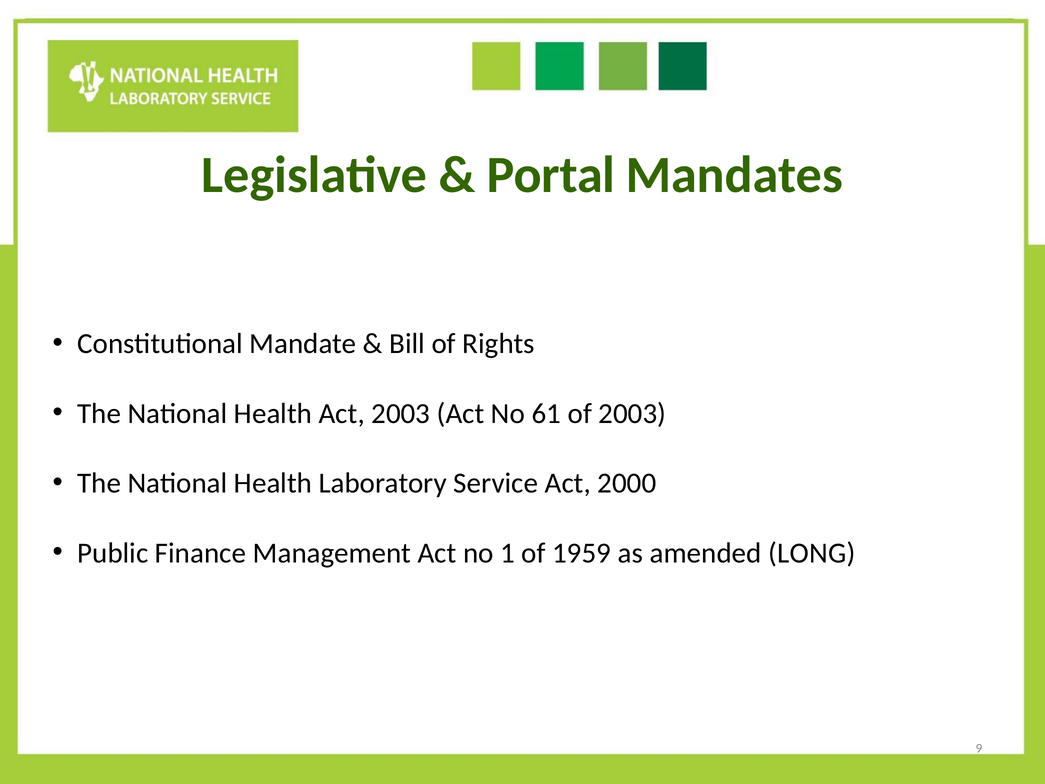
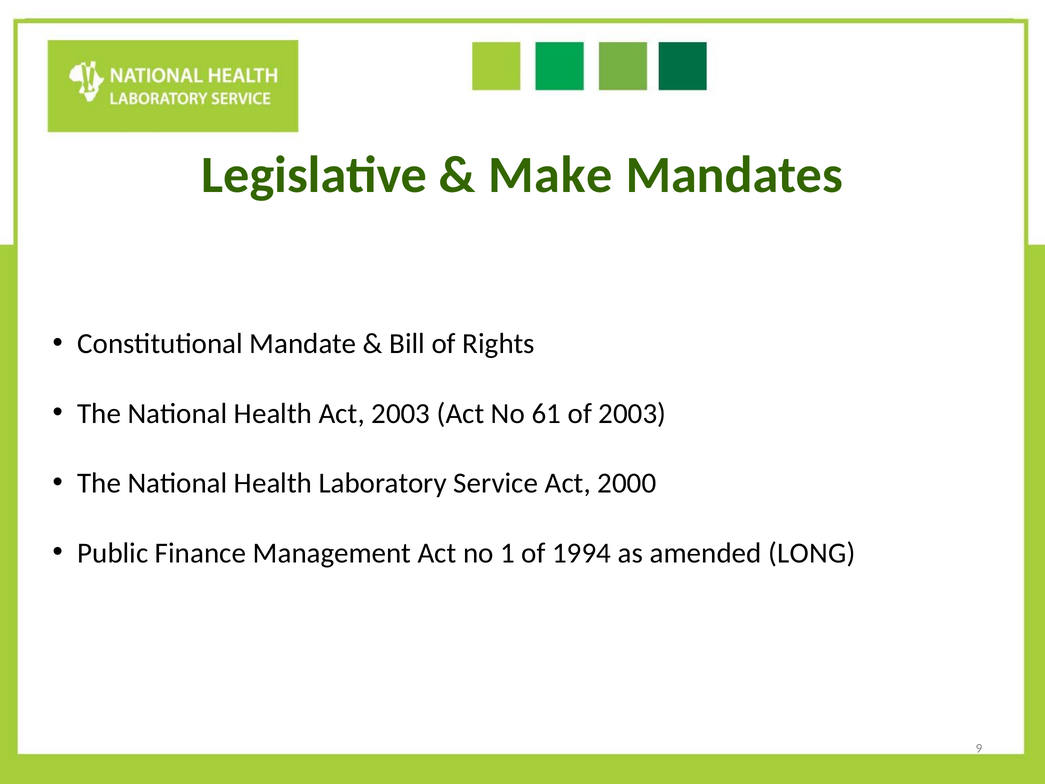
Portal: Portal -> Make
1959: 1959 -> 1994
